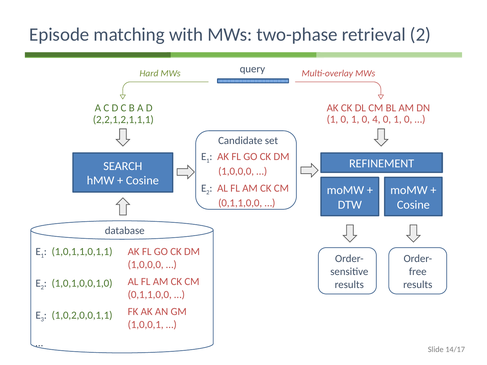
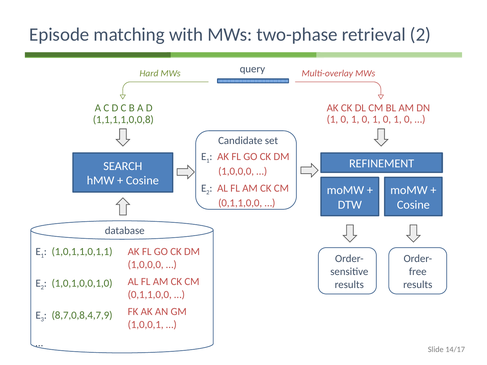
4 at (376, 119): 4 -> 1
2,2,1,2,1,1,1: 2,2,1,2,1,1,1 -> 1,1,1,1,0,0,8
1,0,2,0,0,1,1: 1,0,2,0,0,1,1 -> 8,7,0,8,4,7,9
